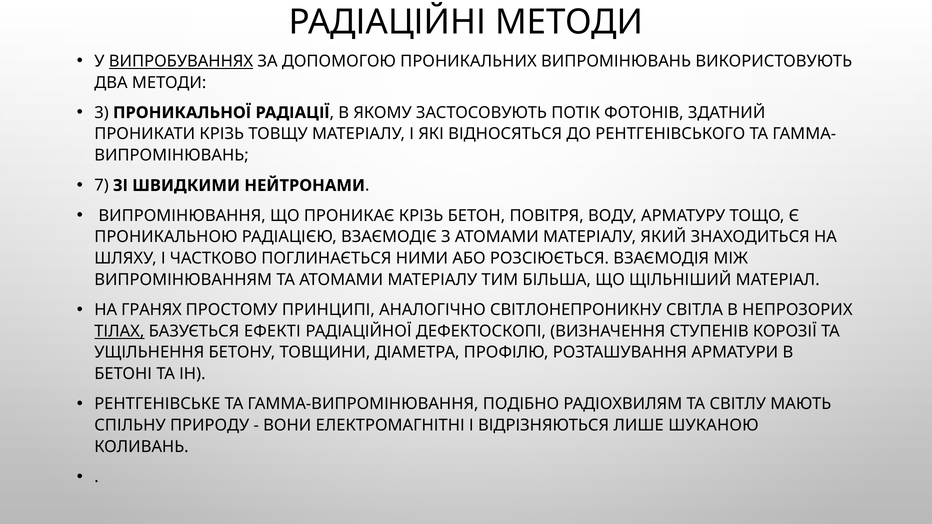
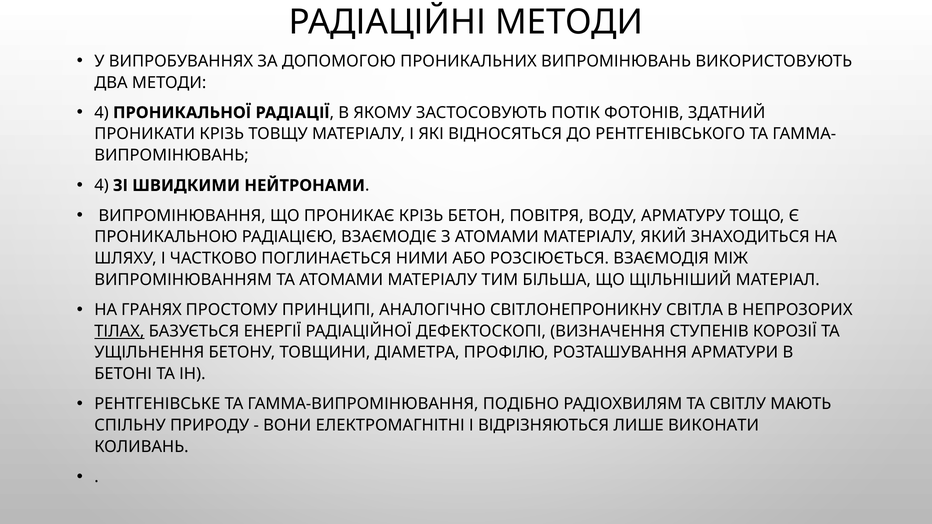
ВИПРОБУВАННЯХ underline: present -> none
3 at (102, 113): 3 -> 4
7 at (102, 186): 7 -> 4
ЕФЕКТІ: ЕФЕКТІ -> ЕНЕРГІЇ
ШУКАНОЮ: ШУКАНОЮ -> ВИКОНАТИ
